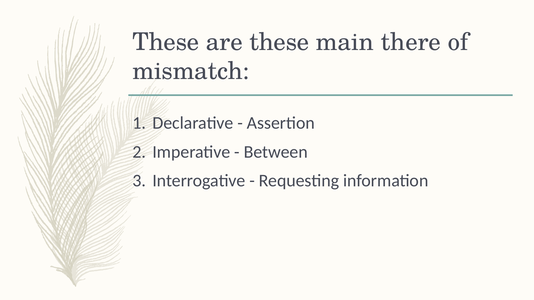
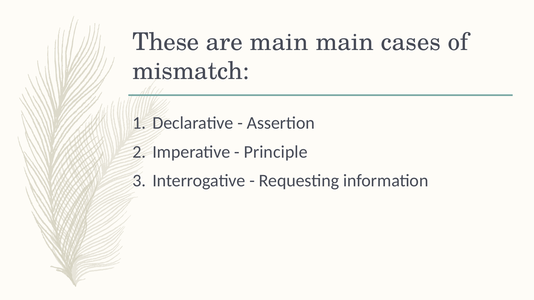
are these: these -> main
there: there -> cases
Between: Between -> Principle
